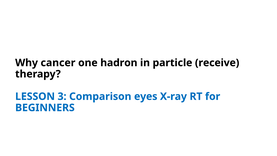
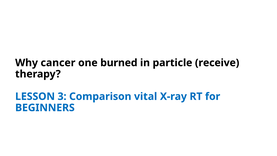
hadron: hadron -> burned
eyes: eyes -> vital
